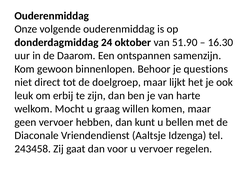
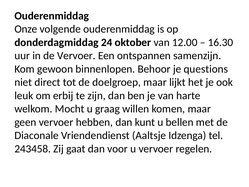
51.90: 51.90 -> 12.00
de Daarom: Daarom -> Vervoer
